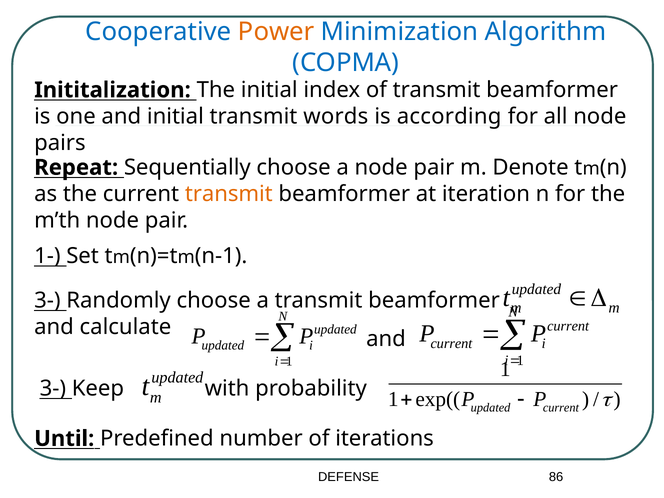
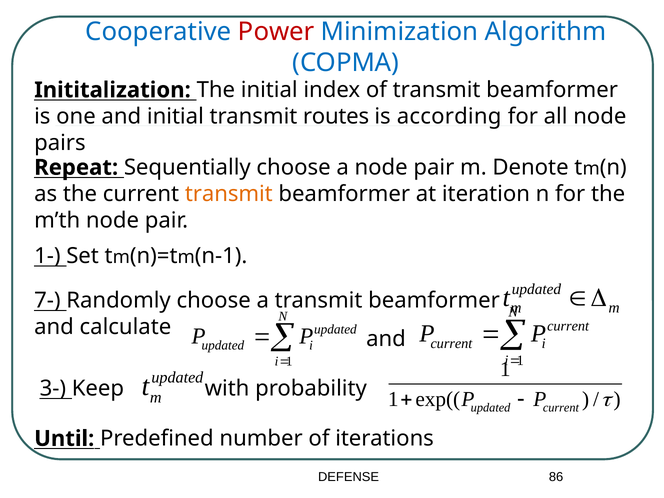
Power colour: orange -> red
words: words -> routes
3- at (47, 300): 3- -> 7-
